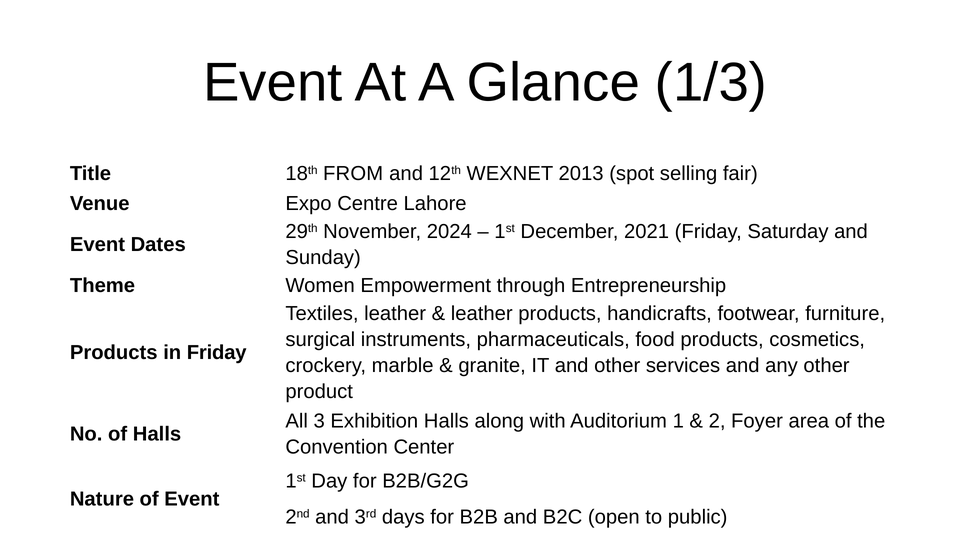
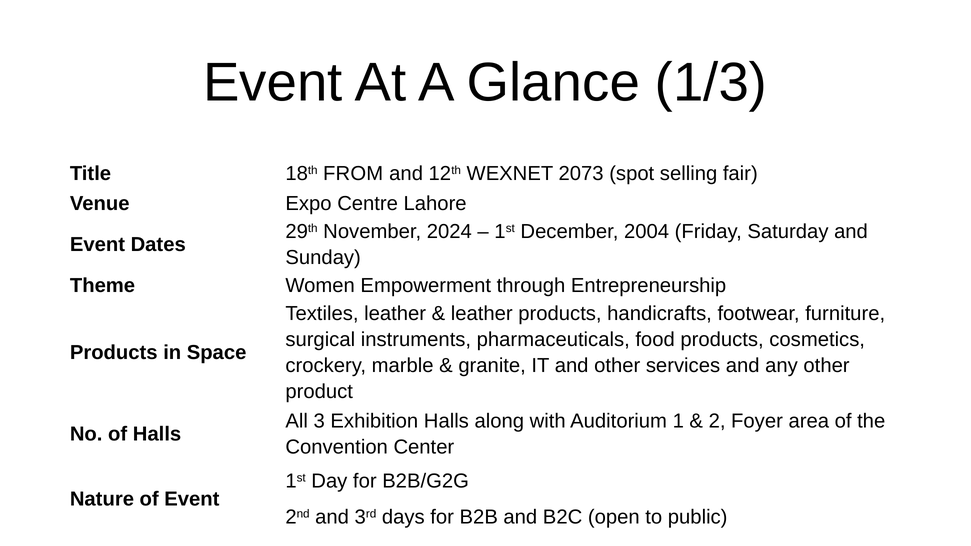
2013: 2013 -> 2073
2021: 2021 -> 2004
in Friday: Friday -> Space
